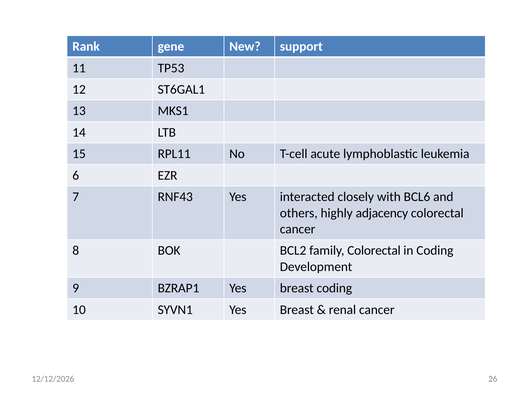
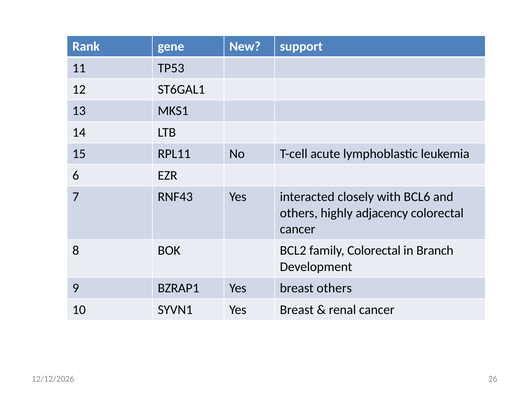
in Coding: Coding -> Branch
breast coding: coding -> others
